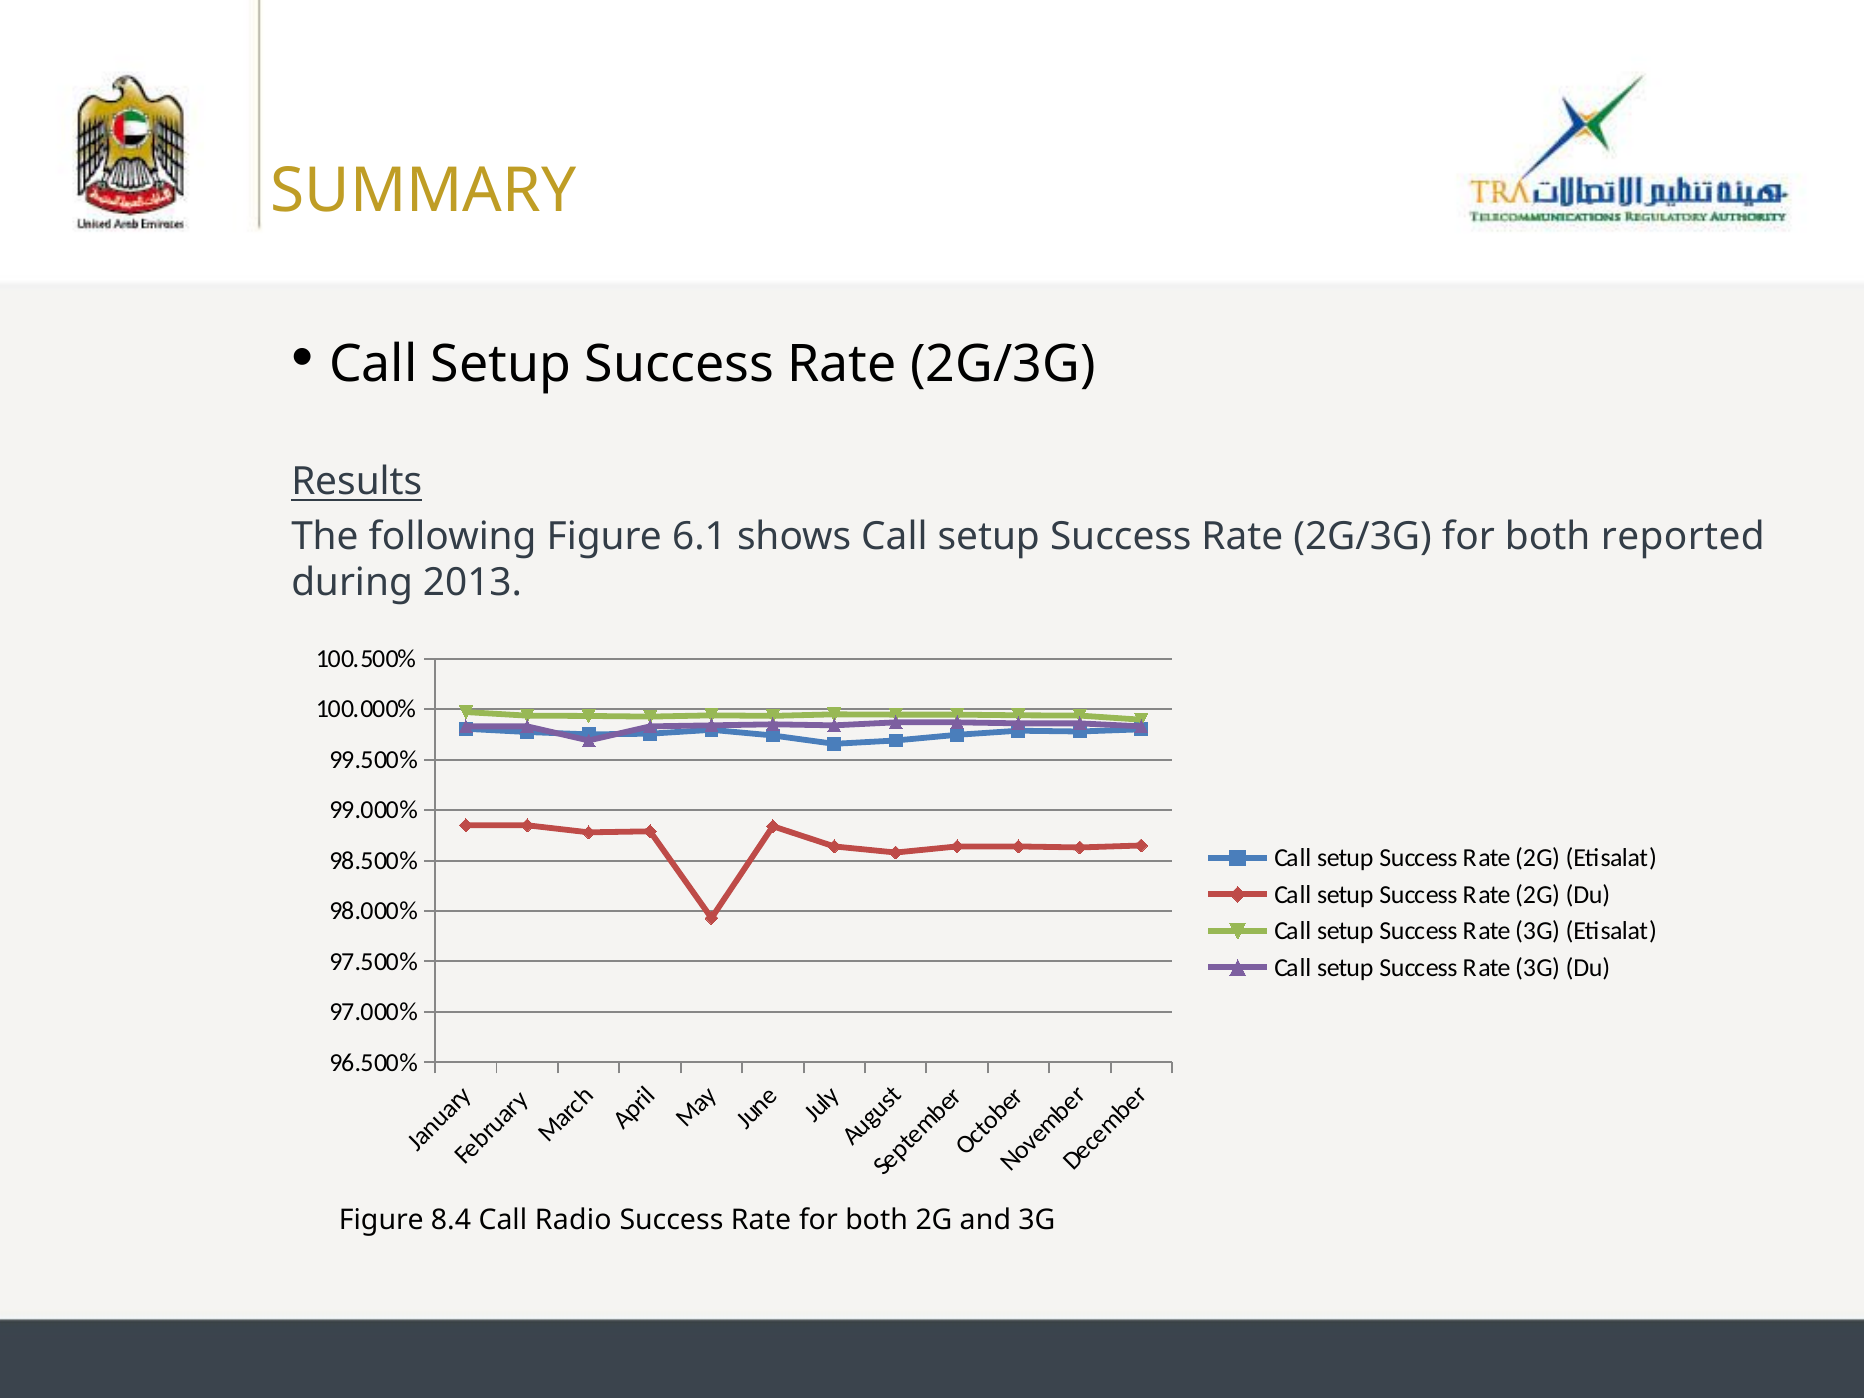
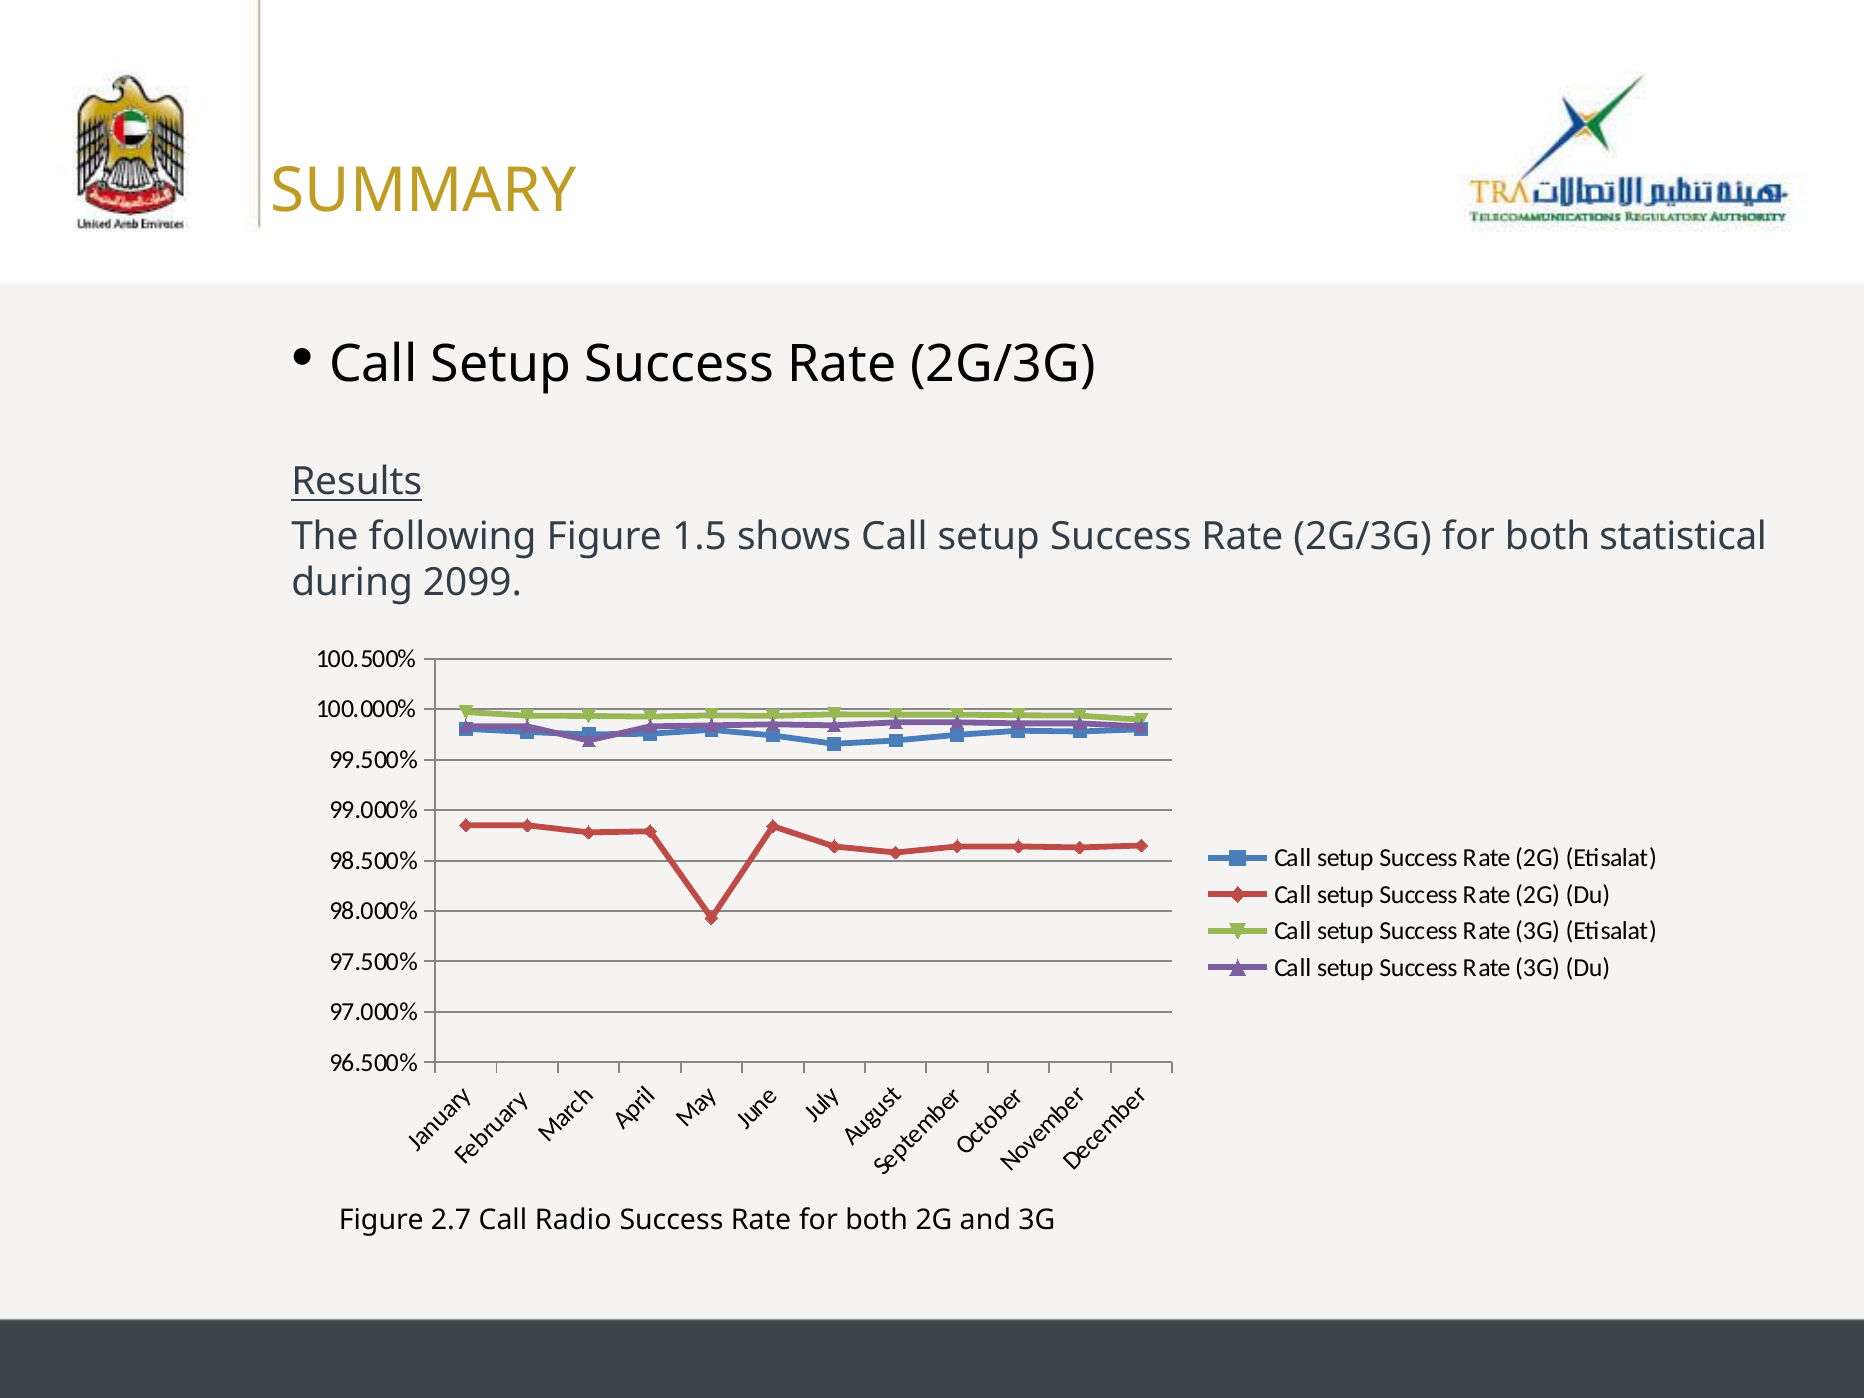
6.1: 6.1 -> 1.5
reported: reported -> statistical
2013: 2013 -> 2099
8.4: 8.4 -> 2.7
